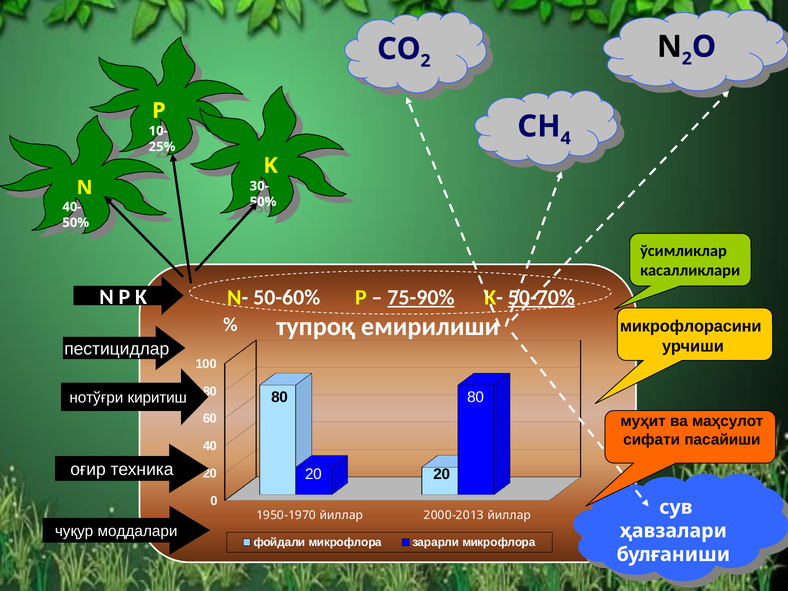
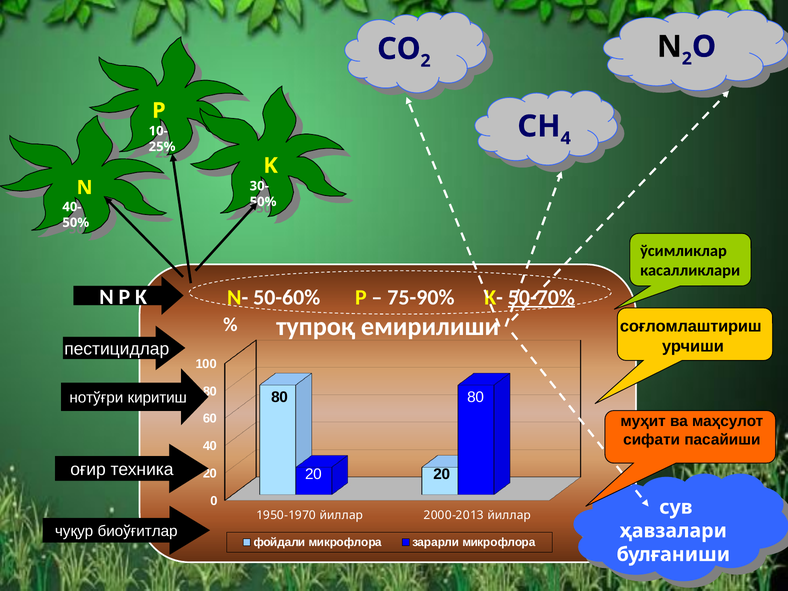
75-90% underline: present -> none
микрофлорасини: микрофлорасини -> соғломлаштириш
моддалари: моддалари -> биоўғитлар
